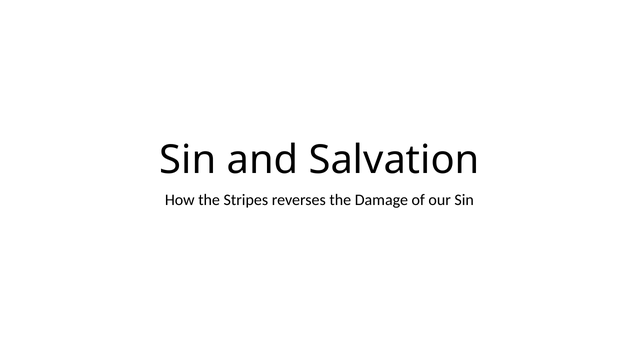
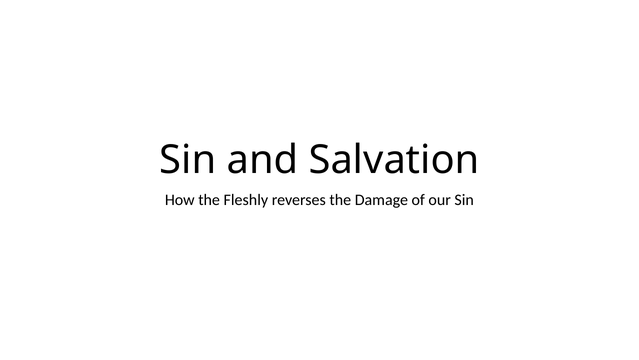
Stripes: Stripes -> Fleshly
